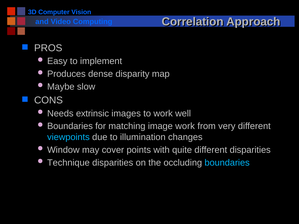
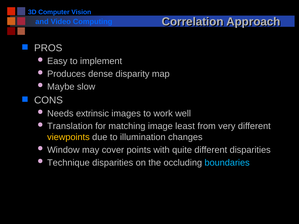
Boundaries at (70, 126): Boundaries -> Translation
image work: work -> least
viewpoints colour: light blue -> yellow
